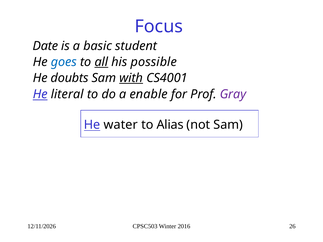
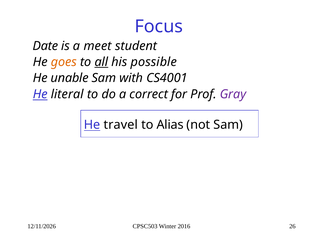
basic: basic -> meet
goes colour: blue -> orange
doubts: doubts -> unable
with underline: present -> none
enable: enable -> correct
water: water -> travel
